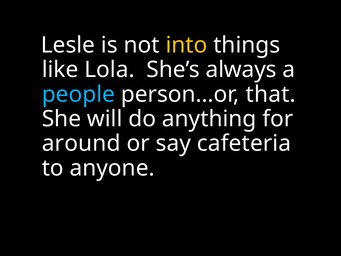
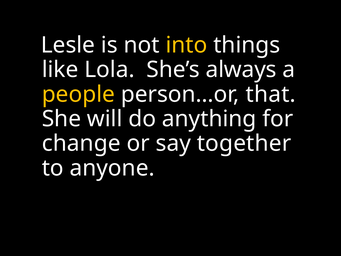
people colour: light blue -> yellow
around: around -> change
cafeteria: cafeteria -> together
